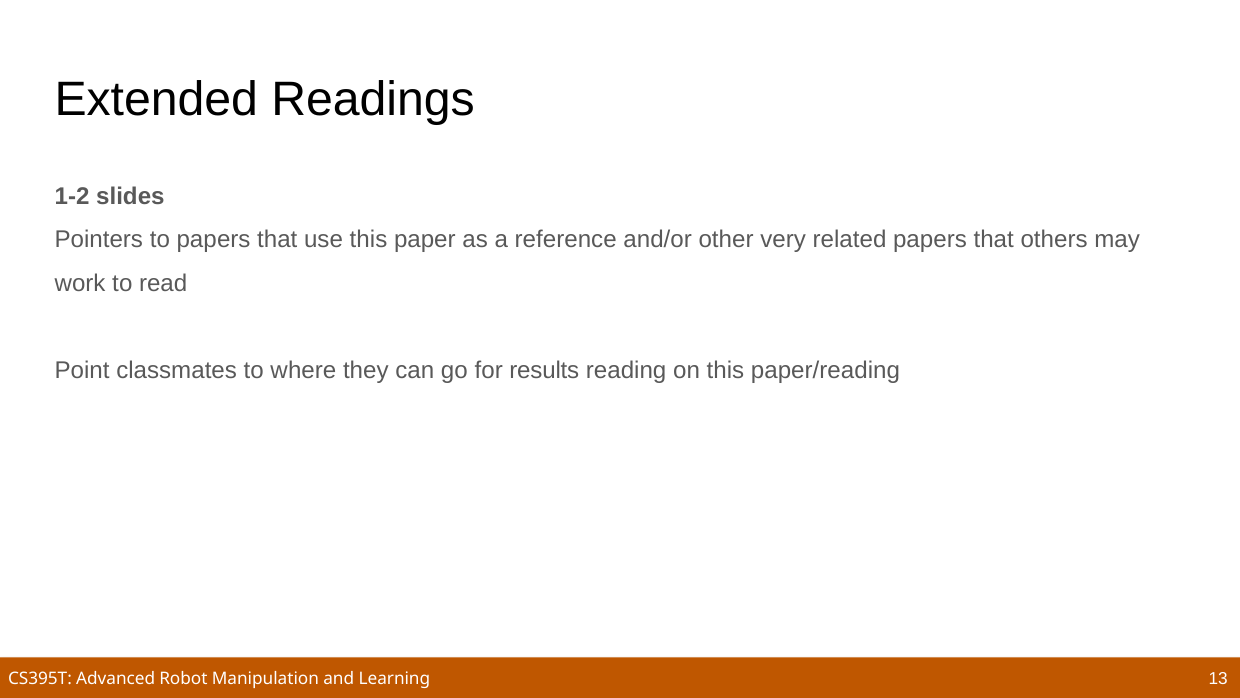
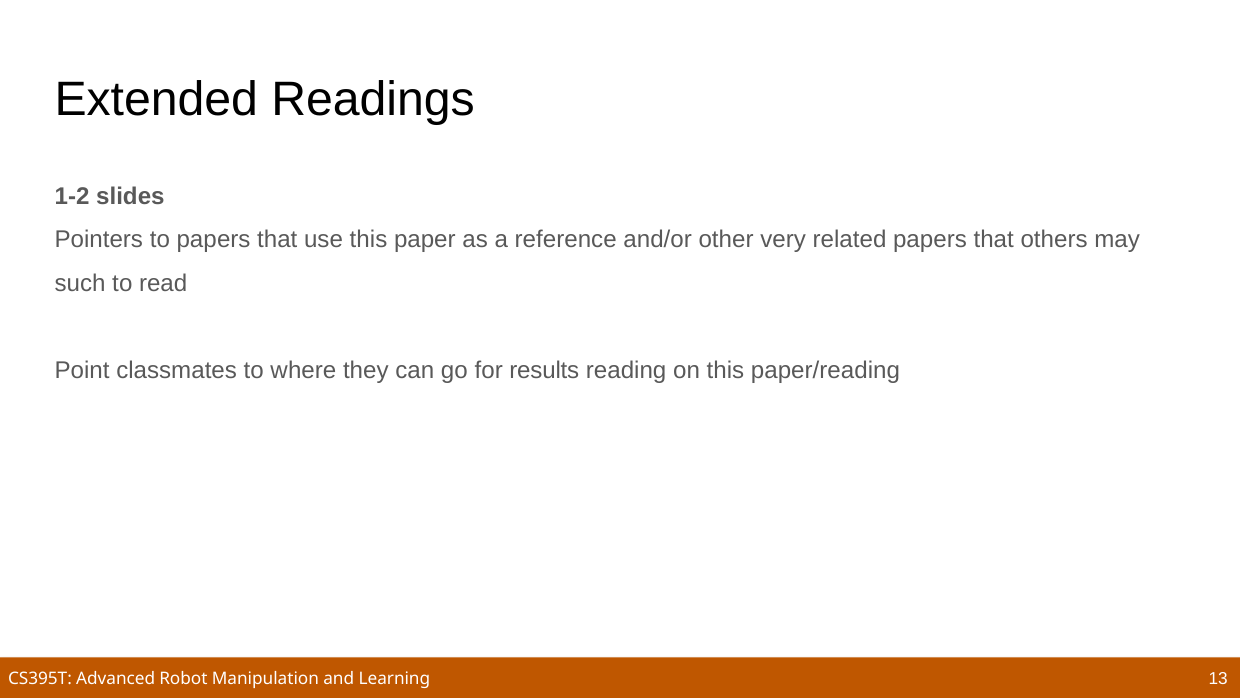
work: work -> such
